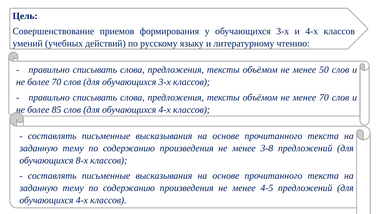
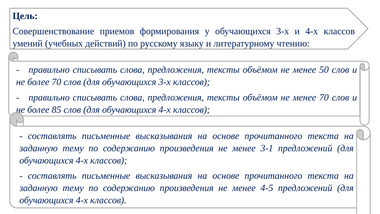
3-8: 3-8 -> 3-1
8-х at (82, 160): 8-х -> 4-х
